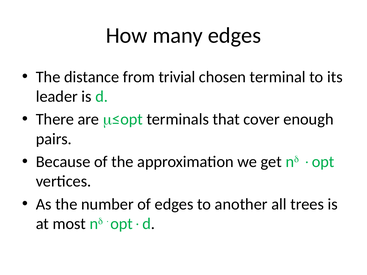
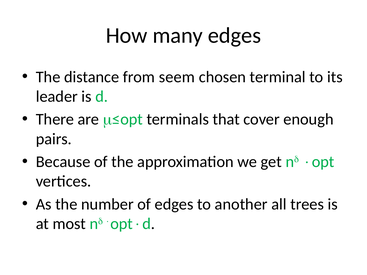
trivial: trivial -> seem
